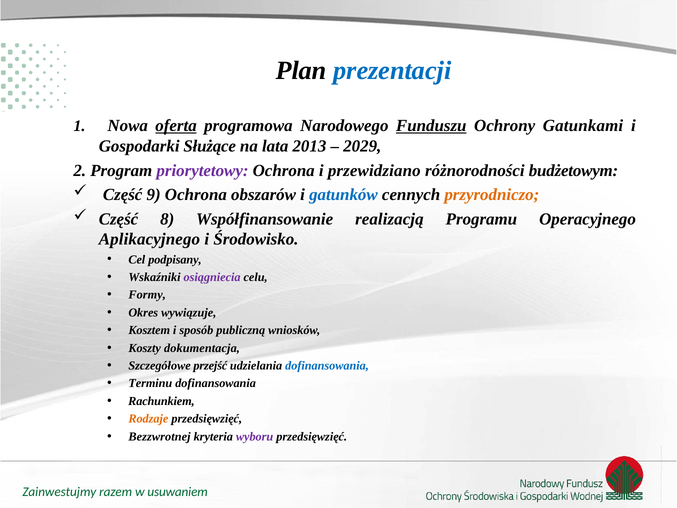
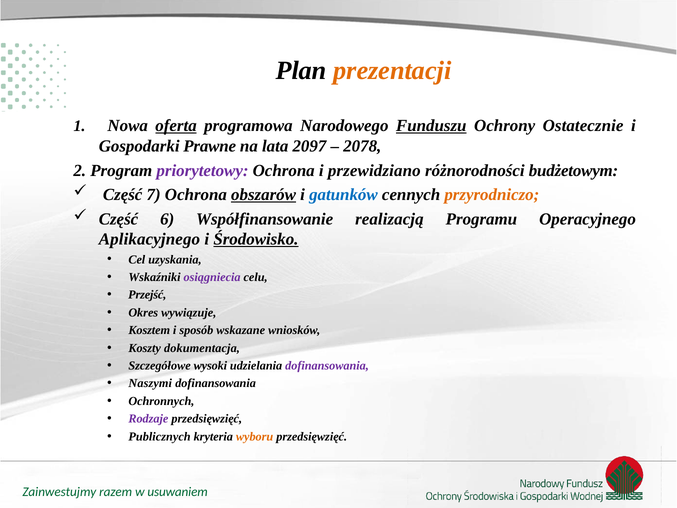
prezentacji colour: blue -> orange
Gatunkami: Gatunkami -> Ostatecznie
Służące: Służące -> Prawne
2013: 2013 -> 2097
2029: 2029 -> 2078
9: 9 -> 7
obszarów underline: none -> present
8: 8 -> 6
Środowisko underline: none -> present
podpisany: podpisany -> uzyskania
Formy: Formy -> Przejść
publiczną: publiczną -> wskazane
przejść: przejść -> wysoki
dofinansowania at (327, 366) colour: blue -> purple
Terminu: Terminu -> Naszymi
Rachunkiem: Rachunkiem -> Ochronnych
Rodzaje colour: orange -> purple
Bezzwrotnej: Bezzwrotnej -> Publicznych
wyboru colour: purple -> orange
